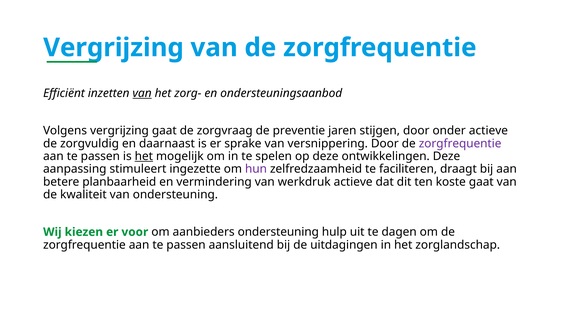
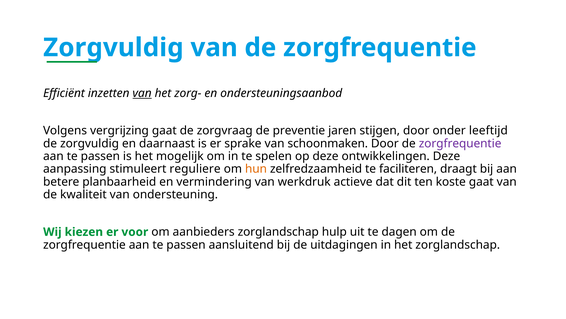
Vergrijzing at (113, 48): Vergrijzing -> Zorgvuldig
onder actieve: actieve -> leeftijd
versnippering: versnippering -> schoonmaken
het at (144, 156) underline: present -> none
ingezette: ingezette -> reguliere
hun colour: purple -> orange
aanbieders ondersteuning: ondersteuning -> zorglandschap
